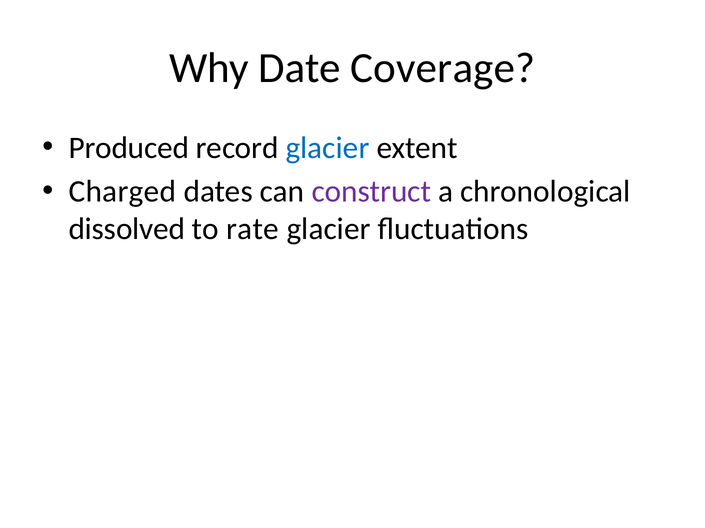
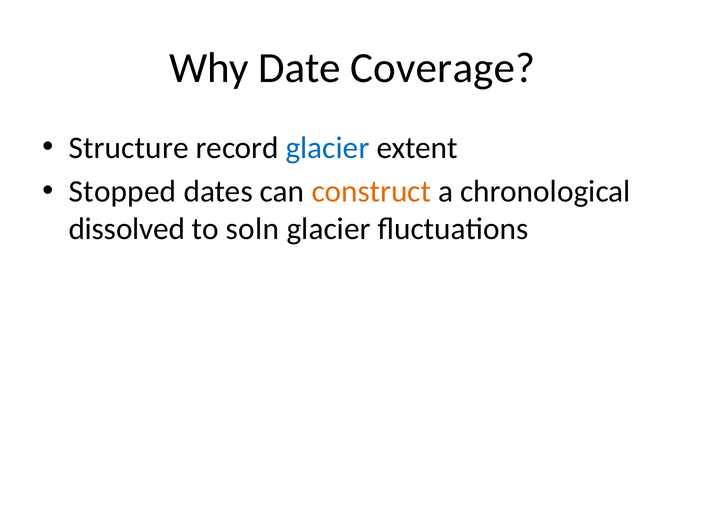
Produced: Produced -> Structure
Charged: Charged -> Stopped
construct colour: purple -> orange
rate: rate -> soln
